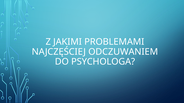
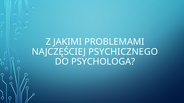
ODCZUWANIEM: ODCZUWANIEM -> PSYCHICZNEGO
